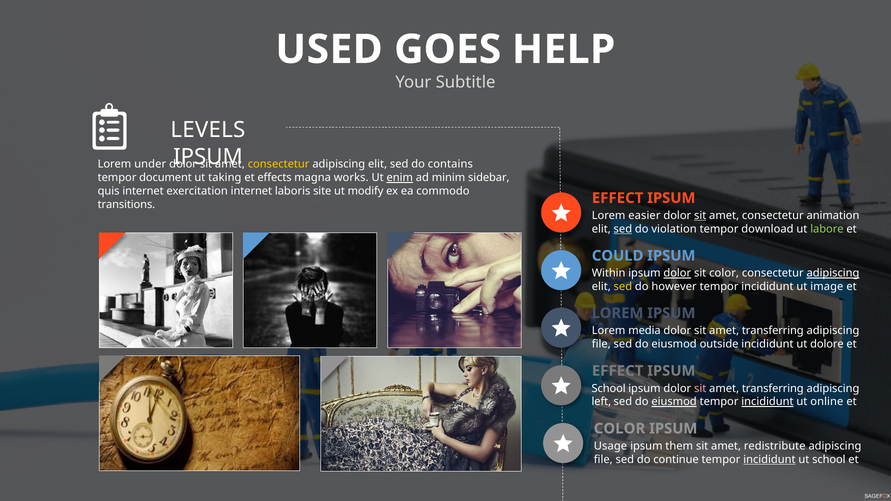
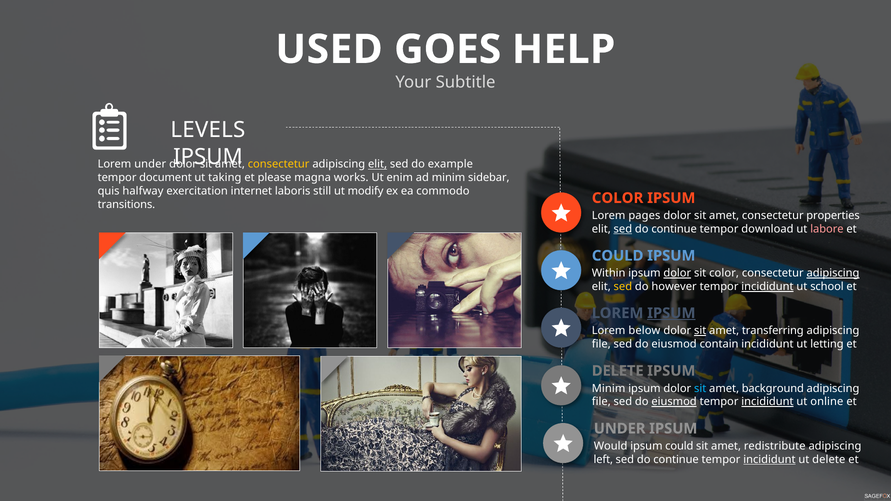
elit at (378, 164) underline: none -> present
contains: contains -> example
effects: effects -> please
enim underline: present -> none
quis internet: internet -> halfway
site: site -> still
EFFECT at (618, 198): EFFECT -> COLOR
easier: easier -> pages
sit at (700, 216) underline: present -> none
animation: animation -> properties
violation at (674, 229): violation -> continue
labore colour: light green -> pink
incididunt at (767, 287) underline: none -> present
image: image -> school
IPSUM at (671, 313) underline: none -> present
media: media -> below
sit at (700, 331) underline: none -> present
outside: outside -> contain
dolore: dolore -> letting
EFFECT at (618, 371): EFFECT -> DELETE
School at (609, 389): School -> Minim
sit at (700, 389) colour: pink -> light blue
transferring at (773, 389): transferring -> background
left at (601, 402): left -> file
COLOR at (620, 429): COLOR -> UNDER
Usage: Usage -> Would
ipsum them: them -> could
file at (603, 460): file -> left
ut school: school -> delete
